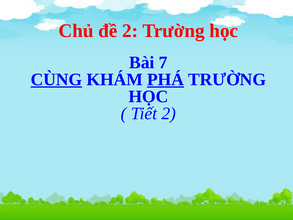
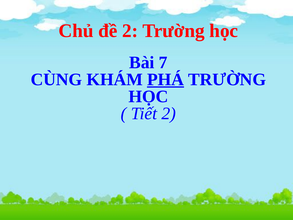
CÙNG underline: present -> none
